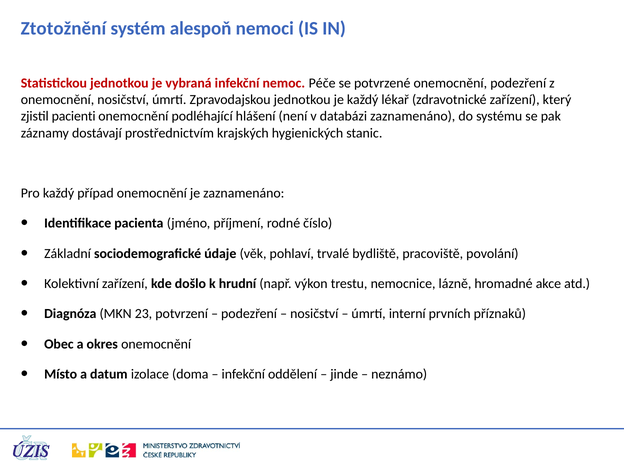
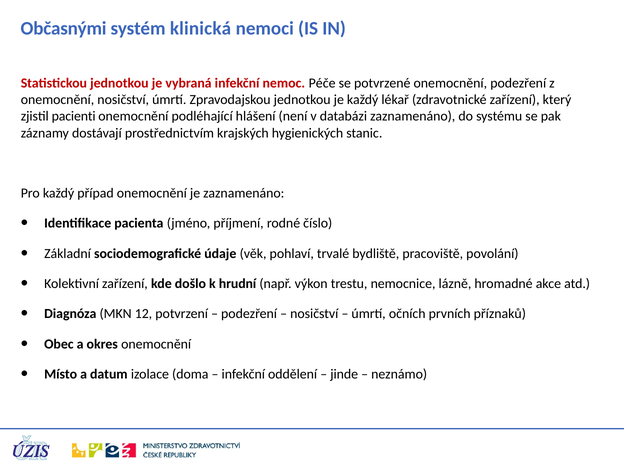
Ztotožnění: Ztotožnění -> Občasnými
alespoň: alespoň -> klinická
23: 23 -> 12
interní: interní -> očních
